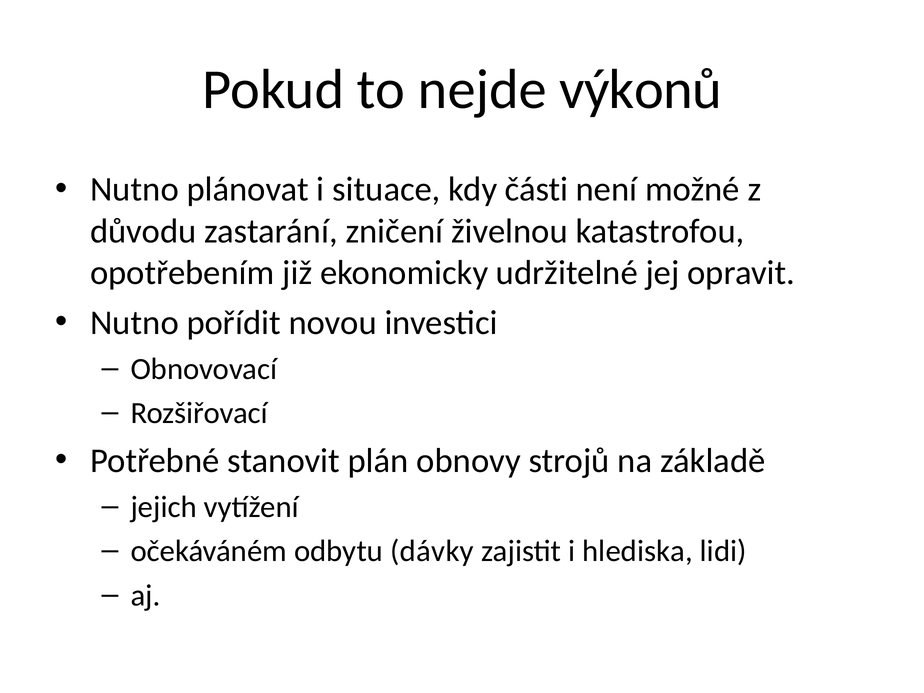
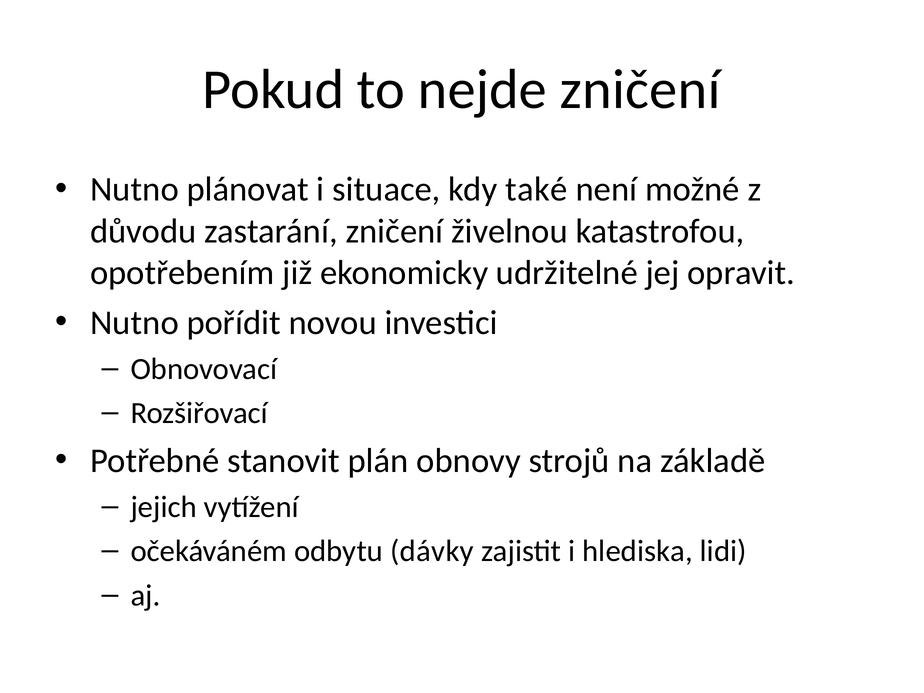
nejde výkonů: výkonů -> zničení
části: části -> také
